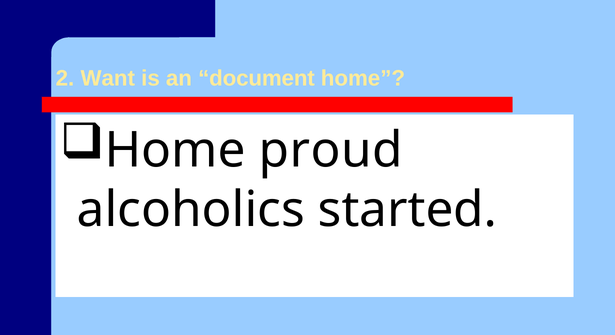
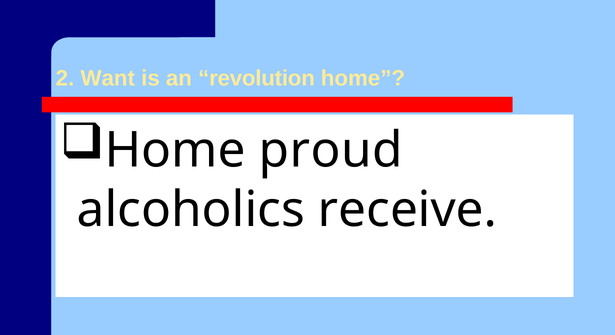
document: document -> revolution
started: started -> receive
